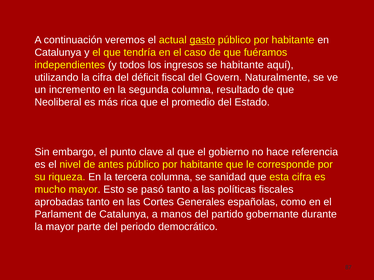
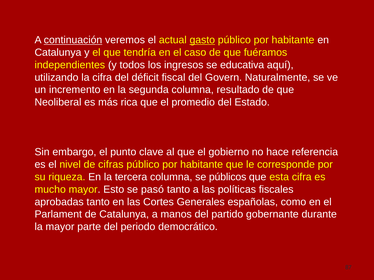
continuación underline: none -> present
se habitante: habitante -> educativa
antes: antes -> cifras
sanidad: sanidad -> públicos
